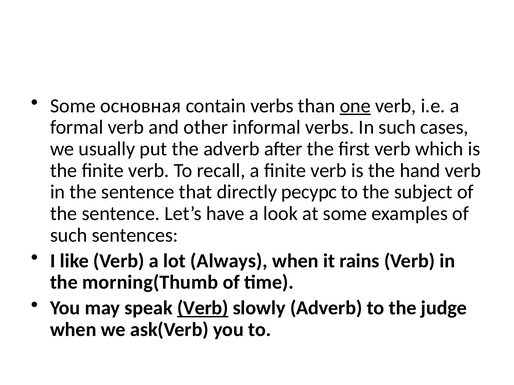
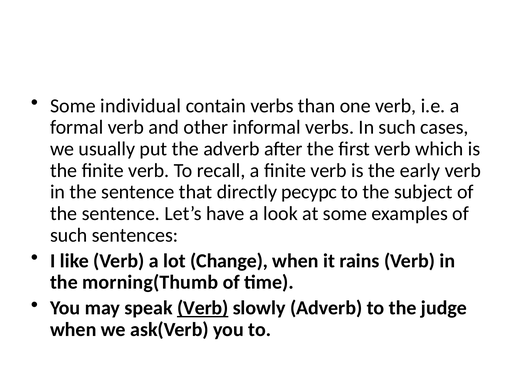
основная: основная -> individual
one underline: present -> none
hand: hand -> early
Always: Always -> Change
